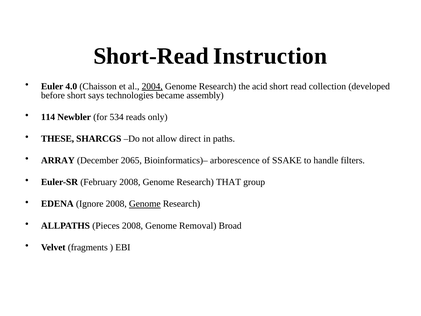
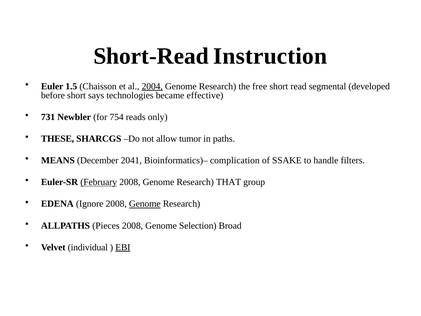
4.0: 4.0 -> 1.5
acid: acid -> free
collection: collection -> segmental
assembly: assembly -> effective
114: 114 -> 731
534: 534 -> 754
direct: direct -> tumor
ARRAY: ARRAY -> MEANS
2065: 2065 -> 2041
arborescence: arborescence -> complication
February underline: none -> present
Removal: Removal -> Selection
fragments: fragments -> individual
EBI underline: none -> present
